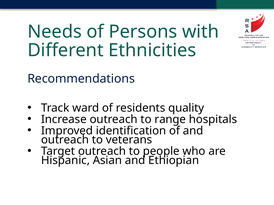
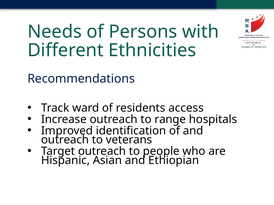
quality: quality -> access
